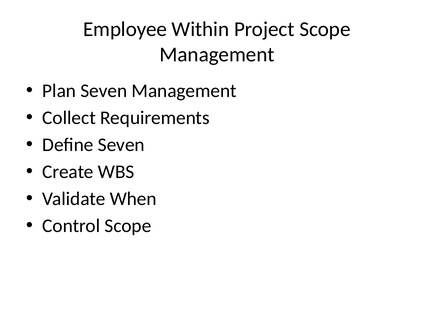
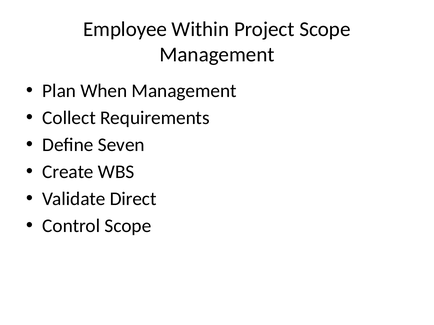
Plan Seven: Seven -> When
When: When -> Direct
